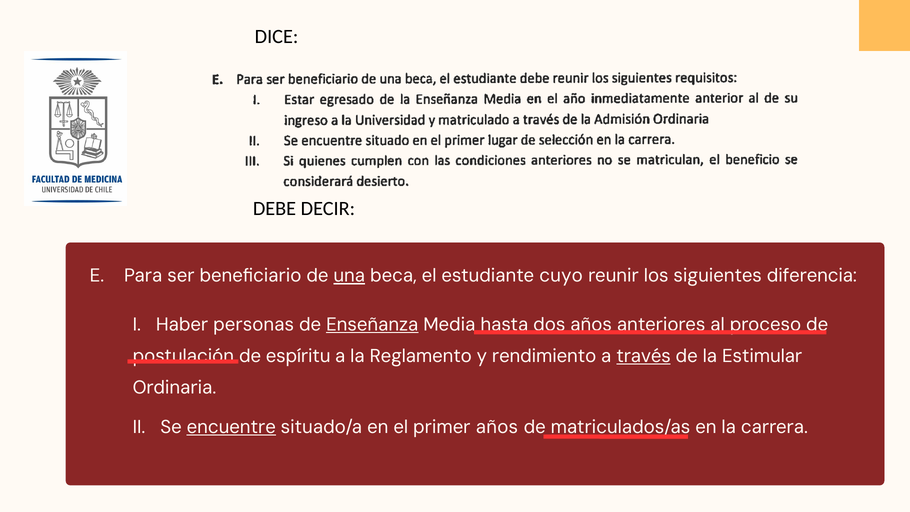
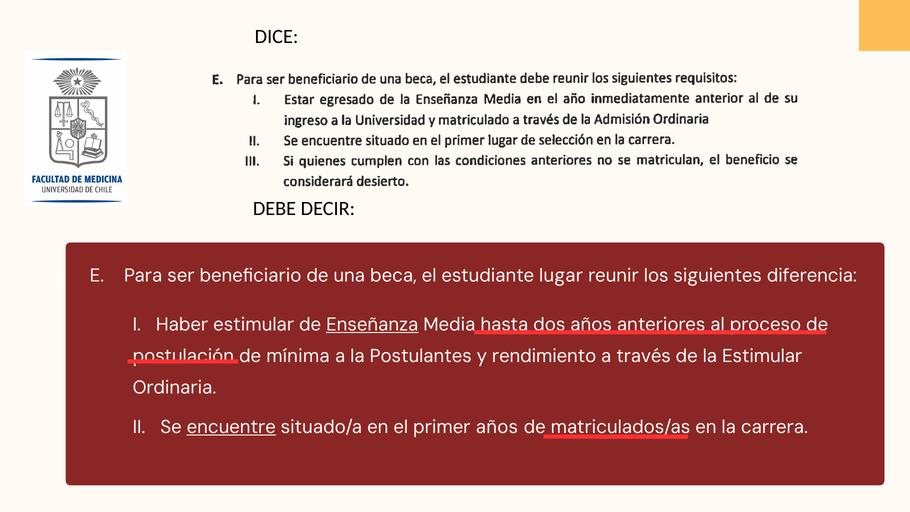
una underline: present -> none
cuyo: cuyo -> lugar
Haber personas: personas -> estimular
espíritu: espíritu -> mínima
Reglamento: Reglamento -> Postulantes
través underline: present -> none
